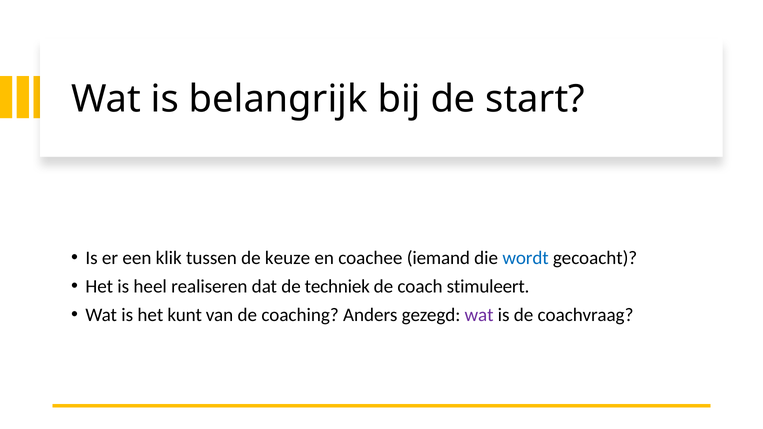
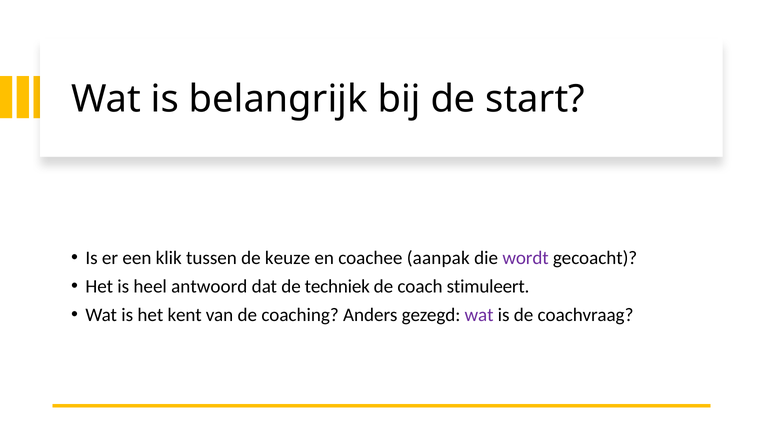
iemand: iemand -> aanpak
wordt colour: blue -> purple
realiseren: realiseren -> antwoord
kunt: kunt -> kent
